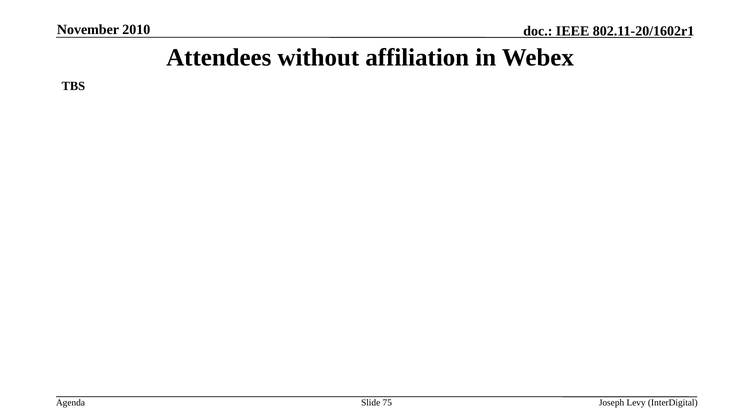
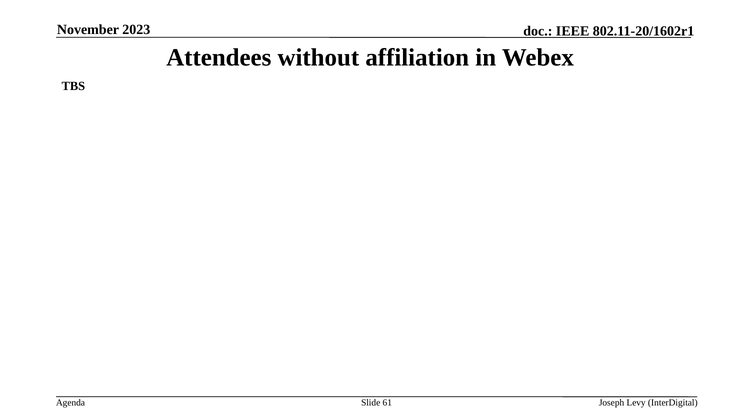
2010: 2010 -> 2023
75: 75 -> 61
